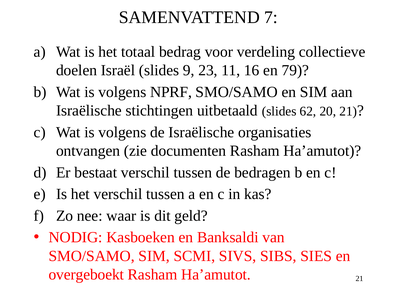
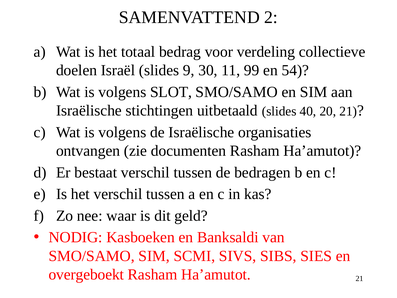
7: 7 -> 2
23: 23 -> 30
16: 16 -> 99
79: 79 -> 54
NPRF: NPRF -> SLOT
62: 62 -> 40
